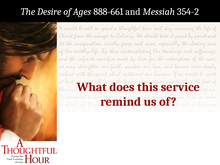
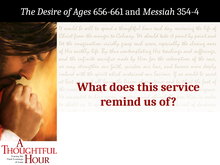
888-661: 888-661 -> 656-661
354-2: 354-2 -> 354-4
